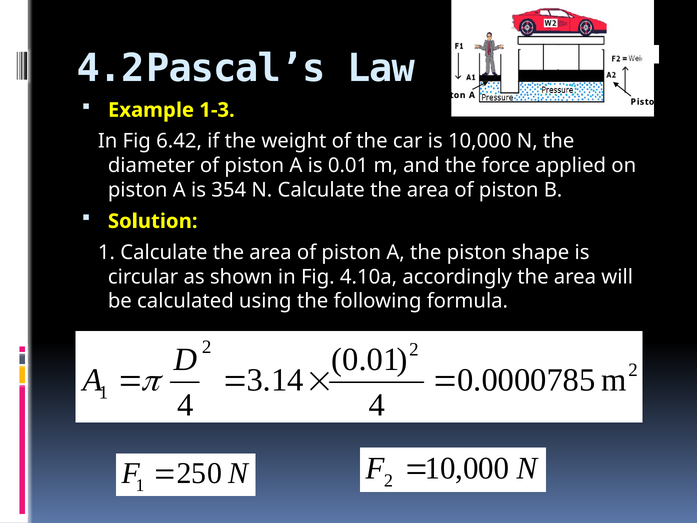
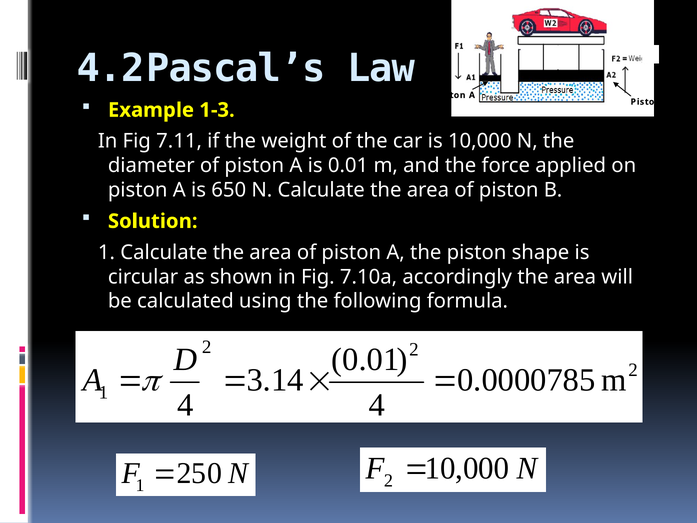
6.42: 6.42 -> 7.11
354: 354 -> 650
4.10a: 4.10a -> 7.10a
